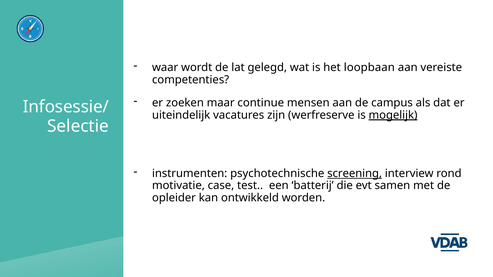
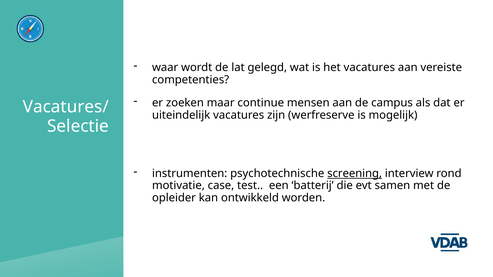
het loopbaan: loopbaan -> vacatures
Infosessie/: Infosessie/ -> Vacatures/
mogelijk underline: present -> none
